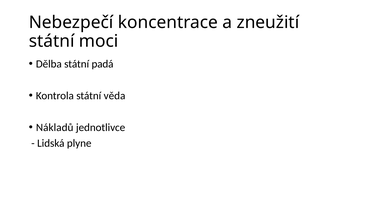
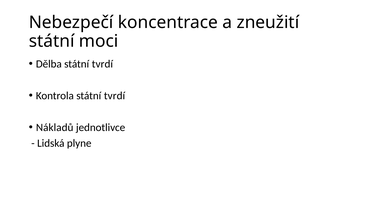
Dělba státní padá: padá -> tvrdí
Kontrola státní věda: věda -> tvrdí
